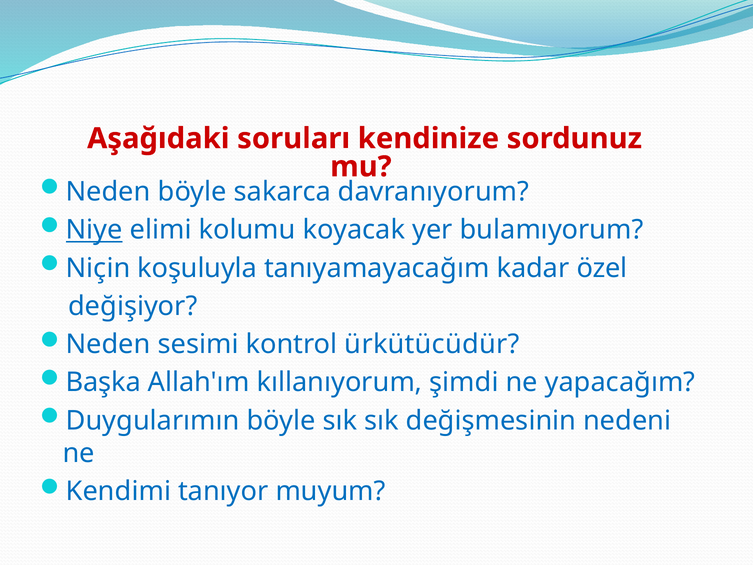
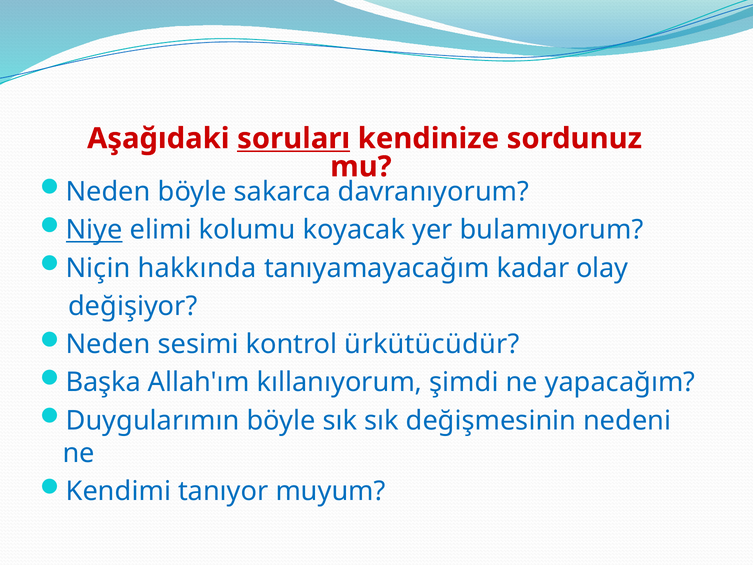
soruları underline: none -> present
koşuluyla: koşuluyla -> hakkında
özel: özel -> olay
